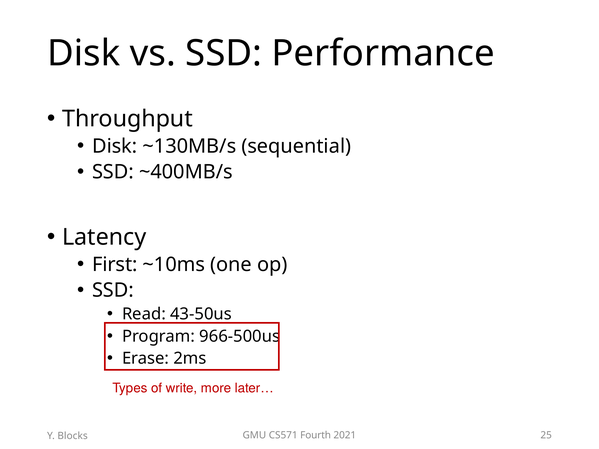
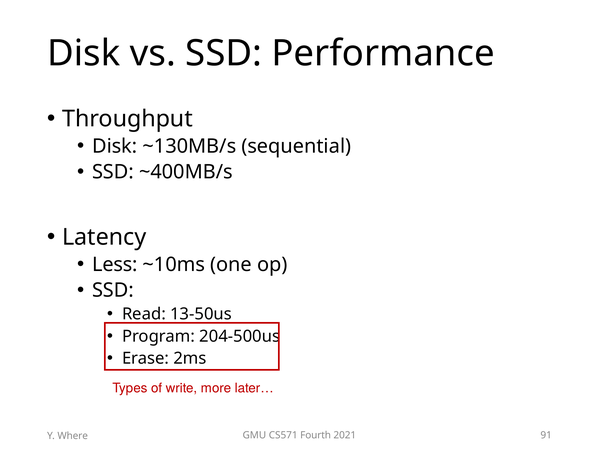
First: First -> Less
43-50us: 43-50us -> 13-50us
966-500us: 966-500us -> 204-500us
25: 25 -> 91
Blocks: Blocks -> Where
